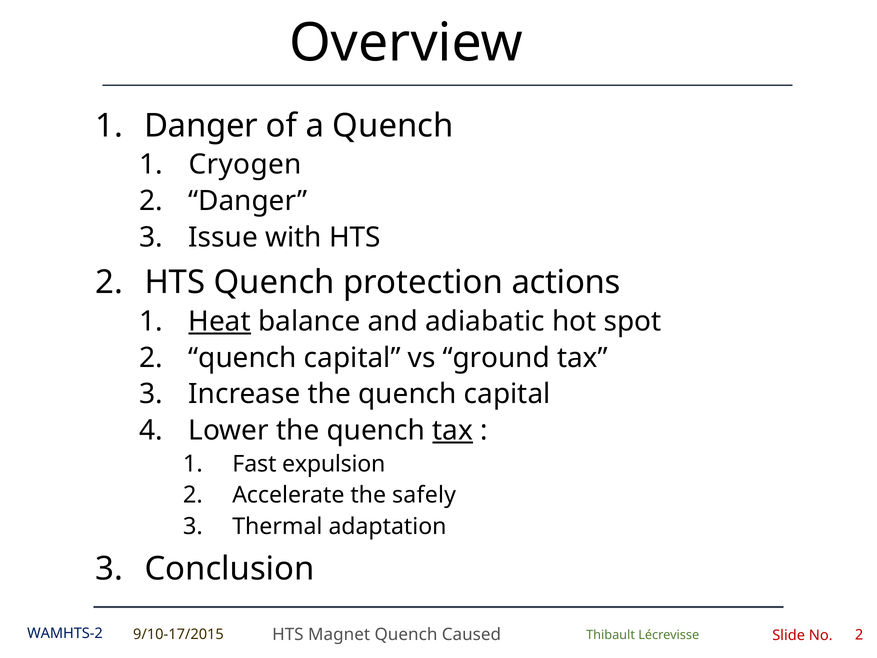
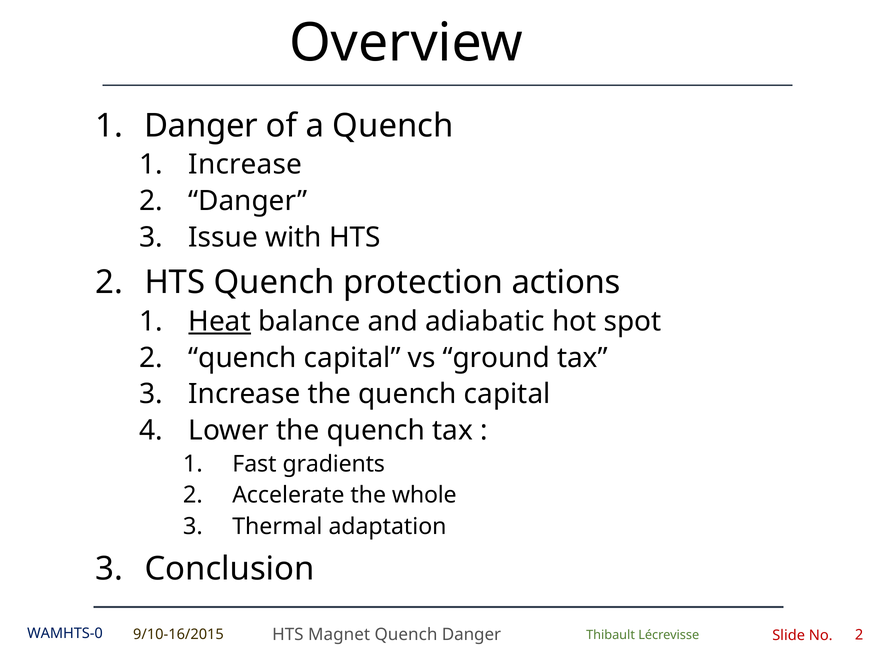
Cryogen at (245, 165): Cryogen -> Increase
tax at (453, 430) underline: present -> none
expulsion: expulsion -> gradients
safely: safely -> whole
WAMHTS-2: WAMHTS-2 -> WAMHTS-0
Quench Caused: Caused -> Danger
9/10-17/2015: 9/10-17/2015 -> 9/10-16/2015
